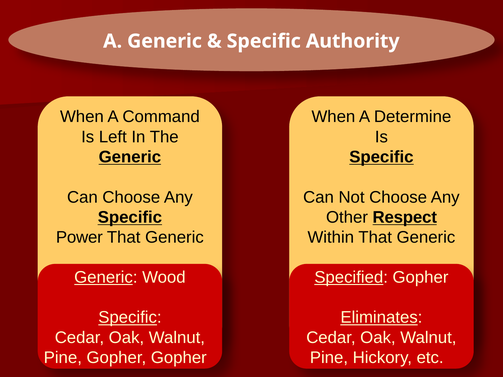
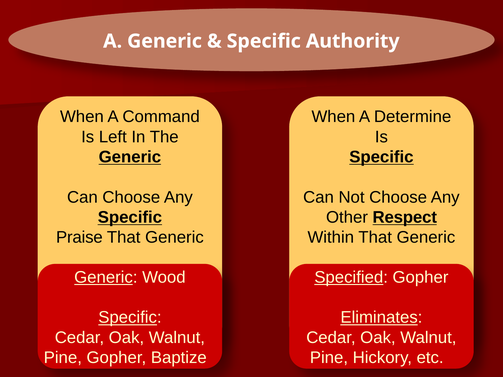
Power: Power -> Praise
Gopher Gopher: Gopher -> Baptize
